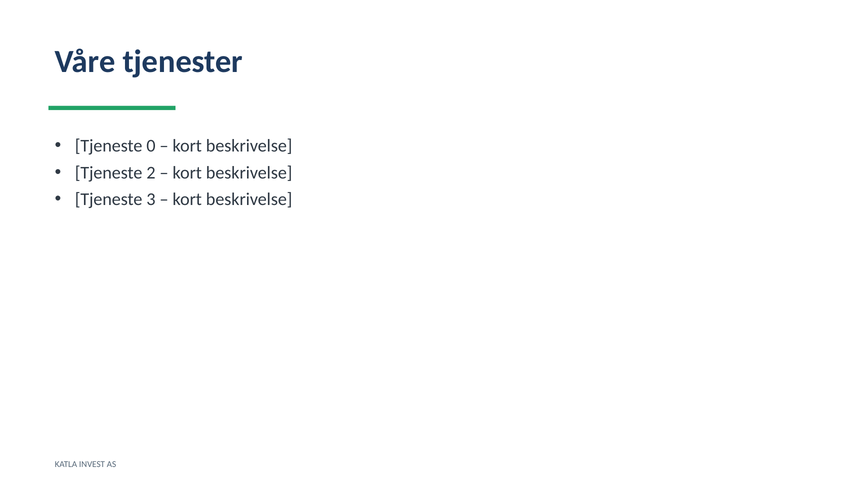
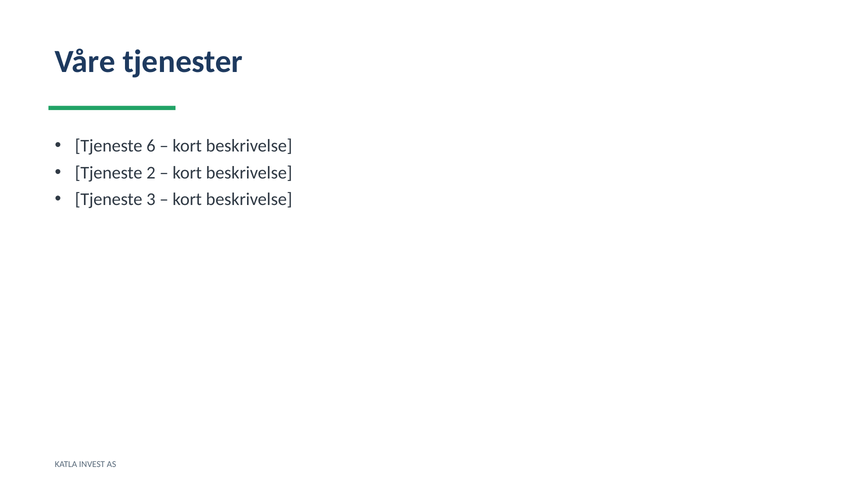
0: 0 -> 6
